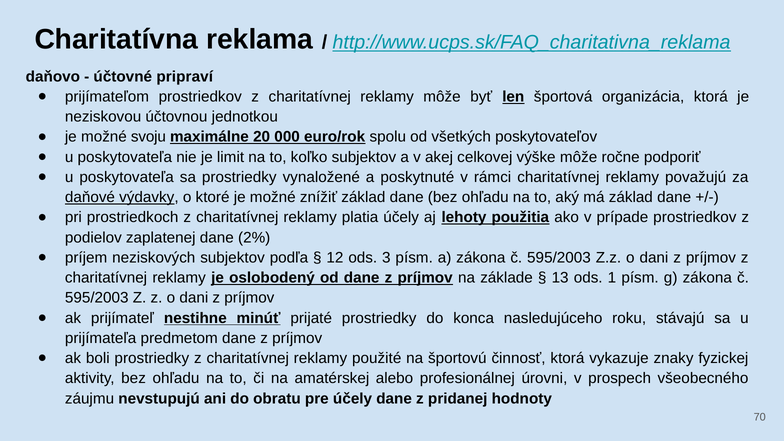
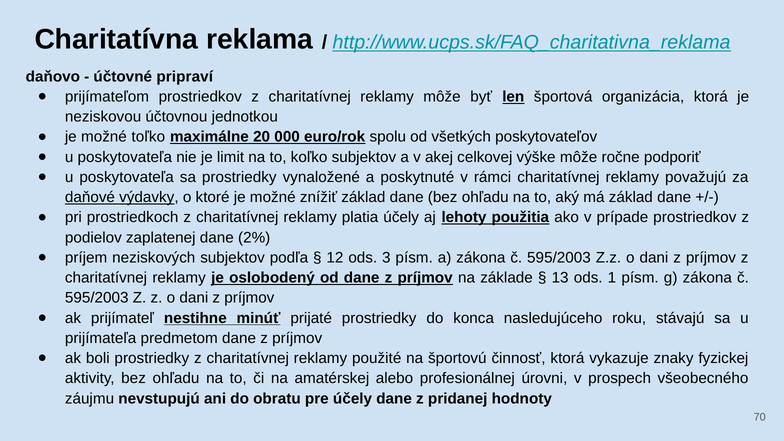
svoju: svoju -> toľko
